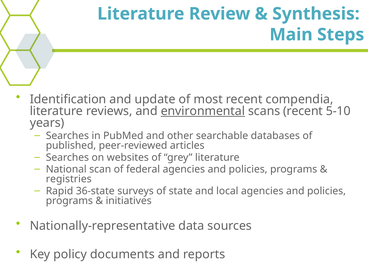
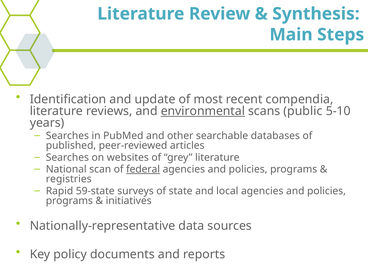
scans recent: recent -> public
federal underline: none -> present
36-state: 36-state -> 59-state
